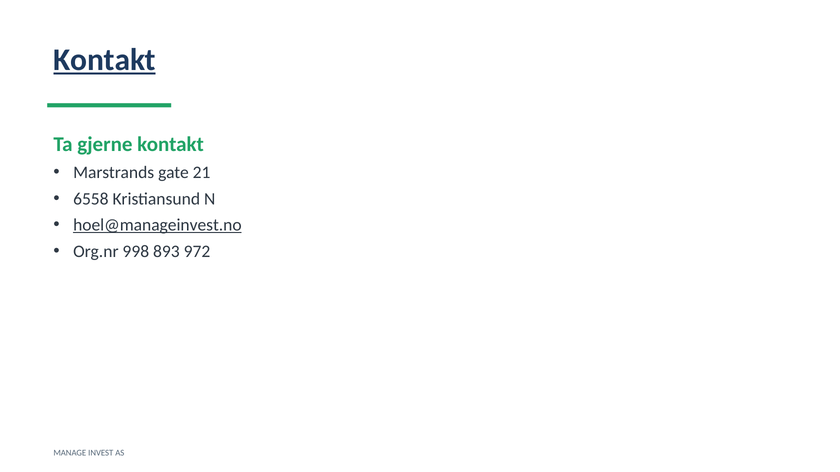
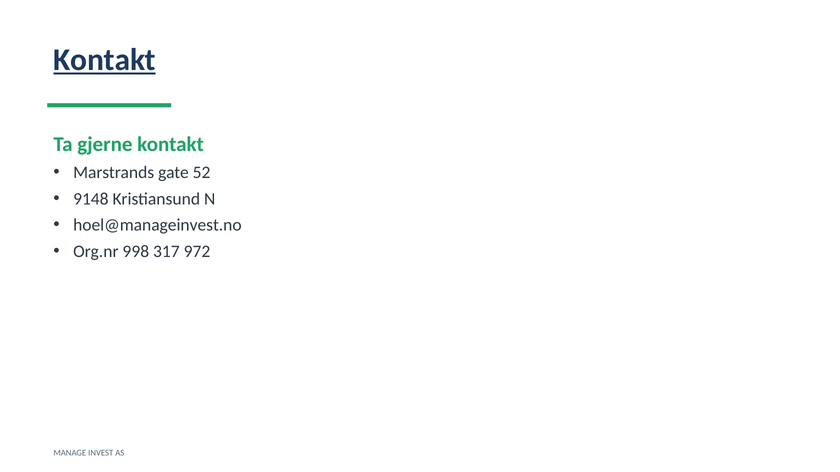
21: 21 -> 52
6558: 6558 -> 9148
hoel@manageinvest.no underline: present -> none
893: 893 -> 317
